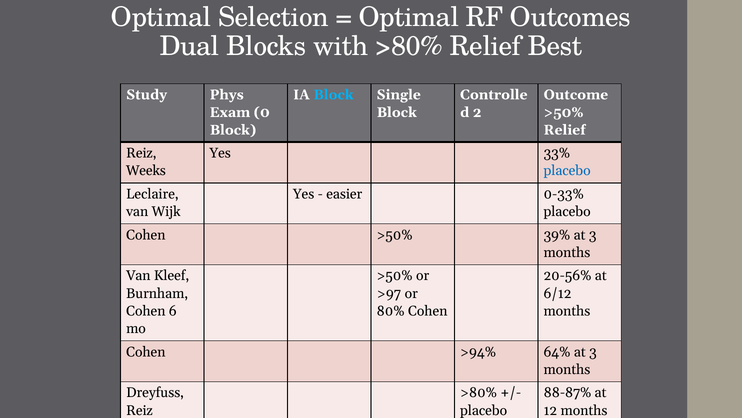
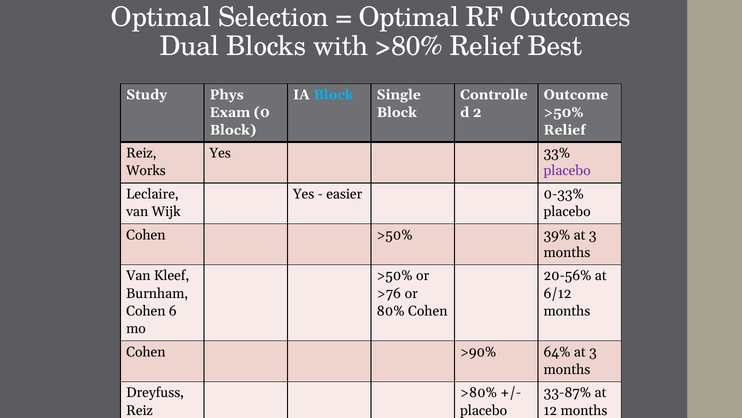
Weeks: Weeks -> Works
placebo at (567, 171) colour: blue -> purple
>97: >97 -> >76
>94%: >94% -> >90%
88-87%: 88-87% -> 33-87%
